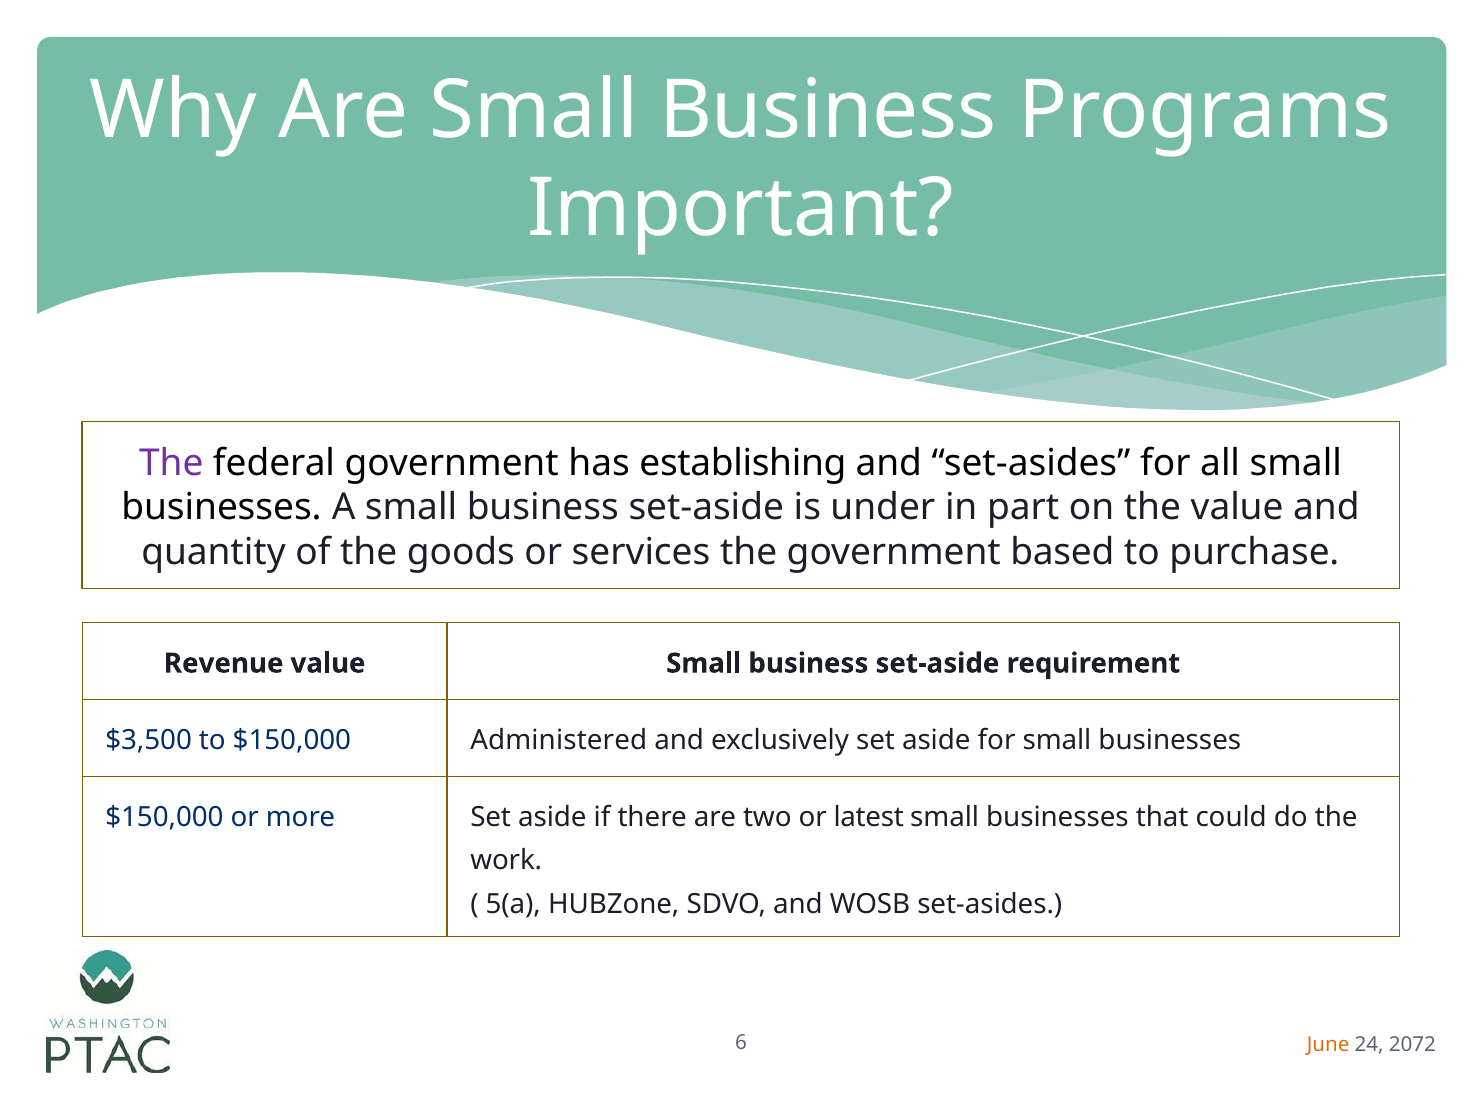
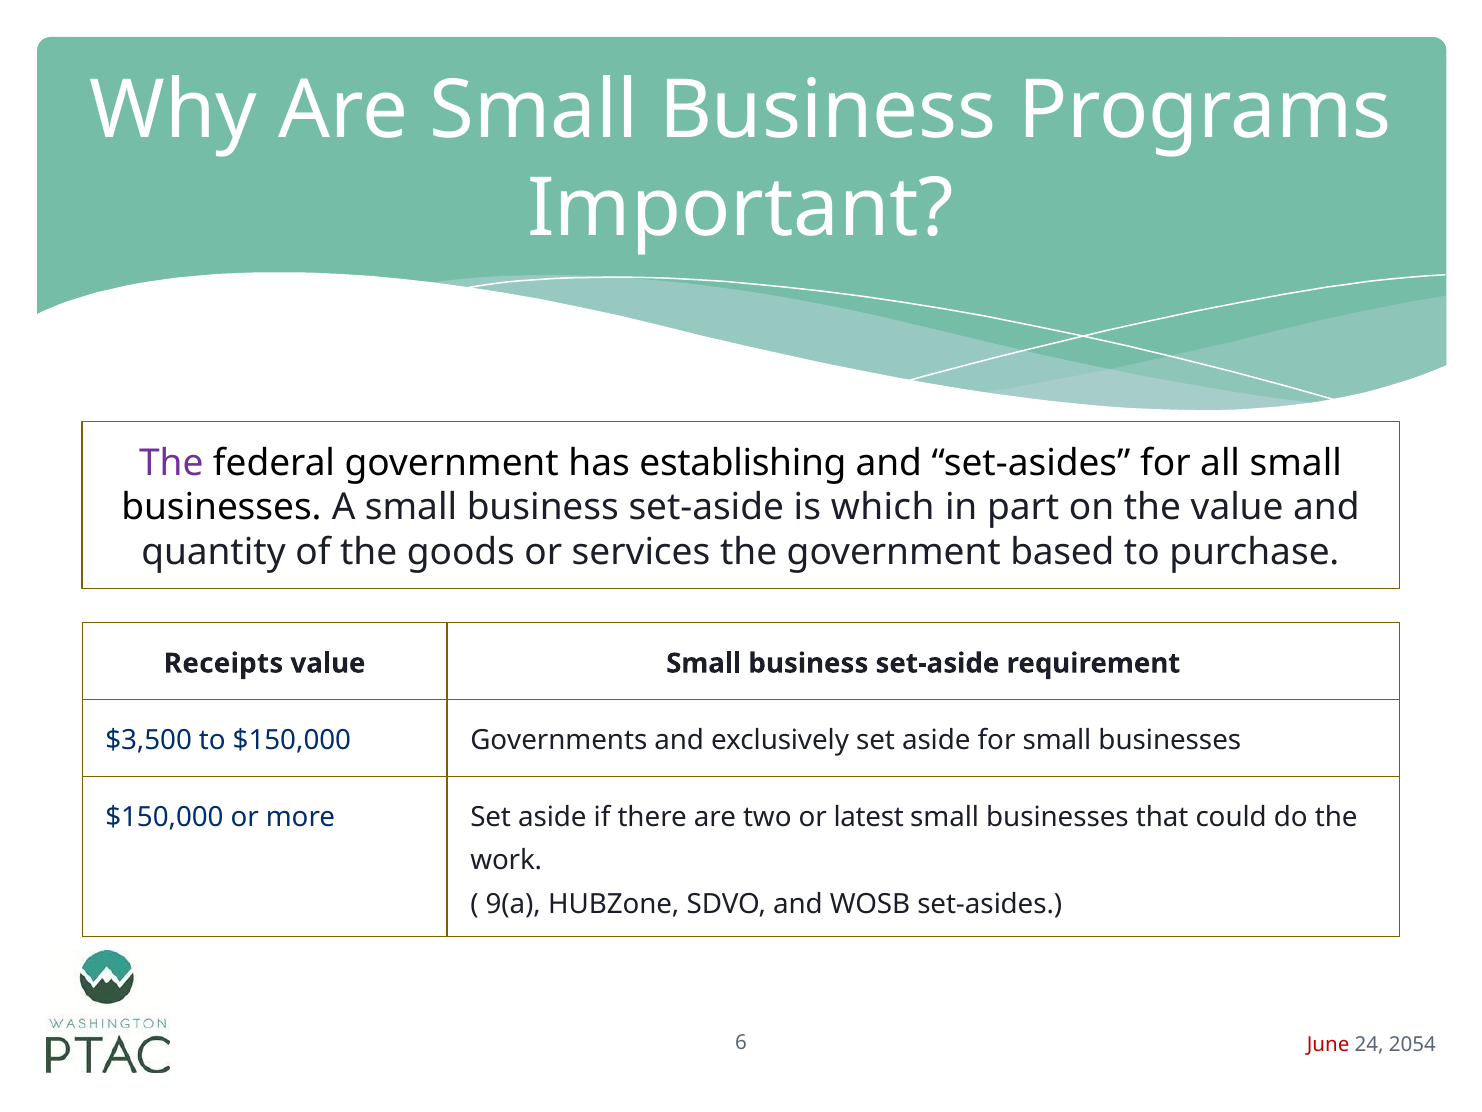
under: under -> which
Revenue: Revenue -> Receipts
Administered: Administered -> Governments
5(a: 5(a -> 9(a
June colour: orange -> red
2072: 2072 -> 2054
